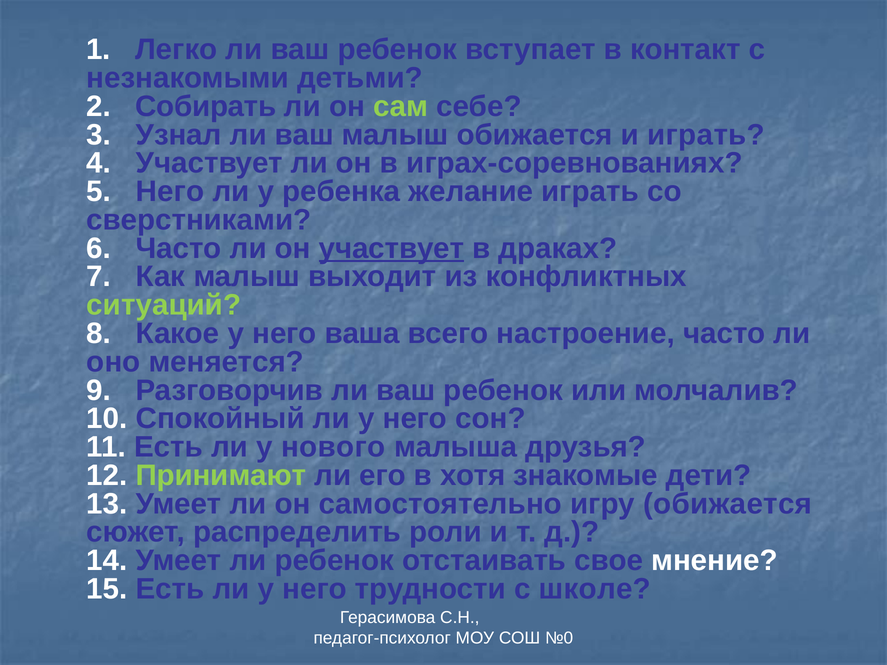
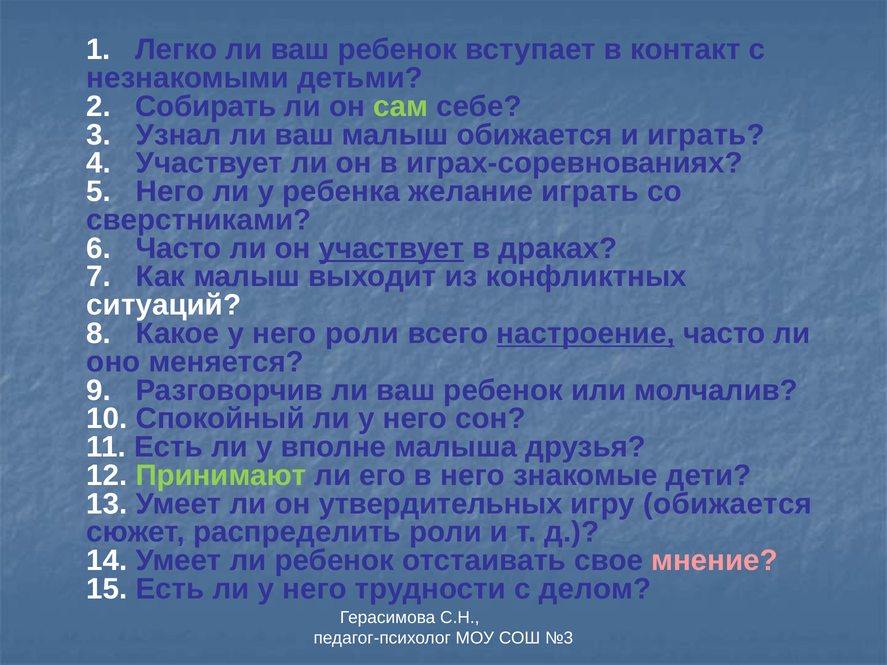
ситуаций colour: light green -> white
него ваша: ваша -> роли
настроение underline: none -> present
нового: нового -> вполне
в хотя: хотя -> него
самостоятельно: самостоятельно -> утвердительных
мнение colour: white -> pink
школе: школе -> делом
№0: №0 -> №3
